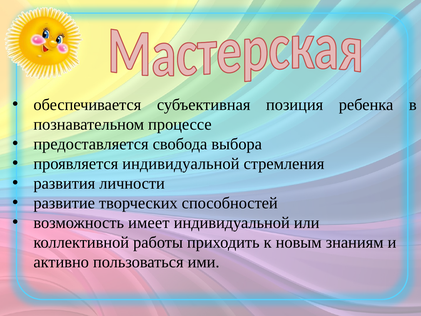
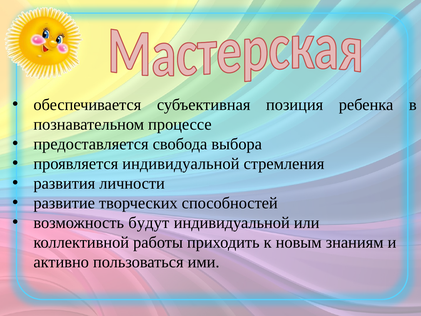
имеет: имеет -> будут
